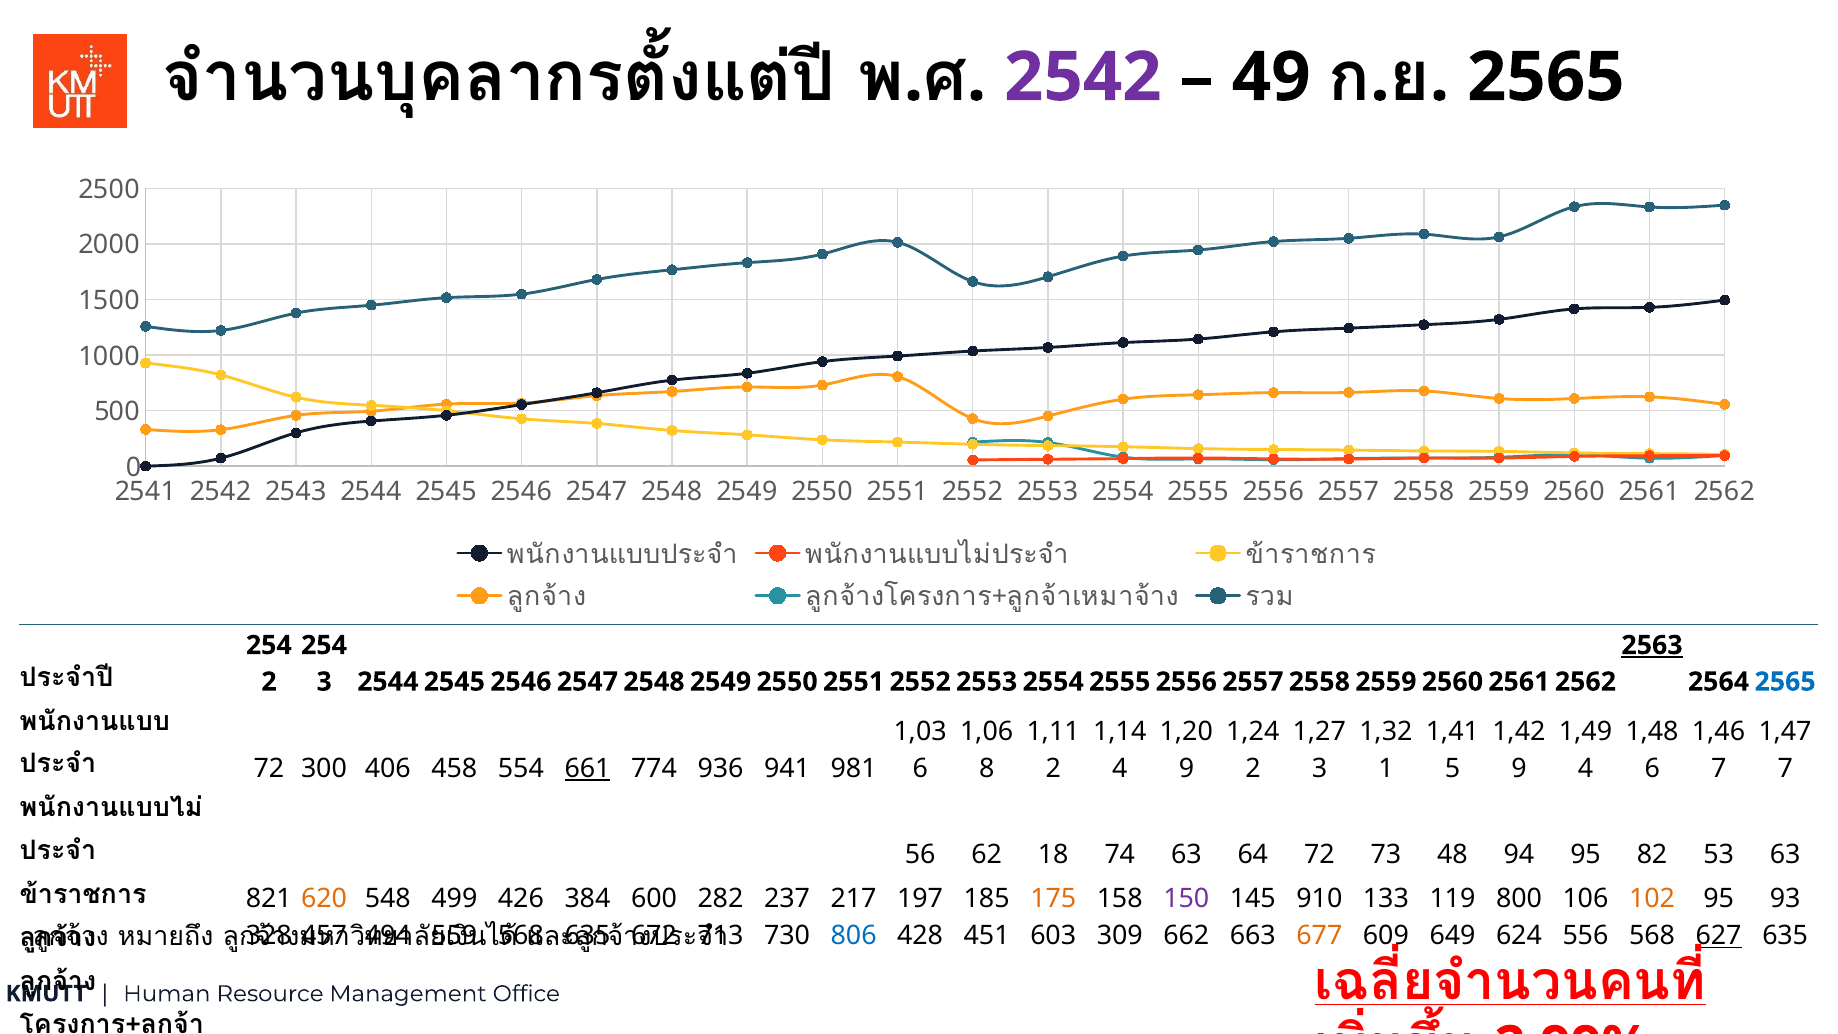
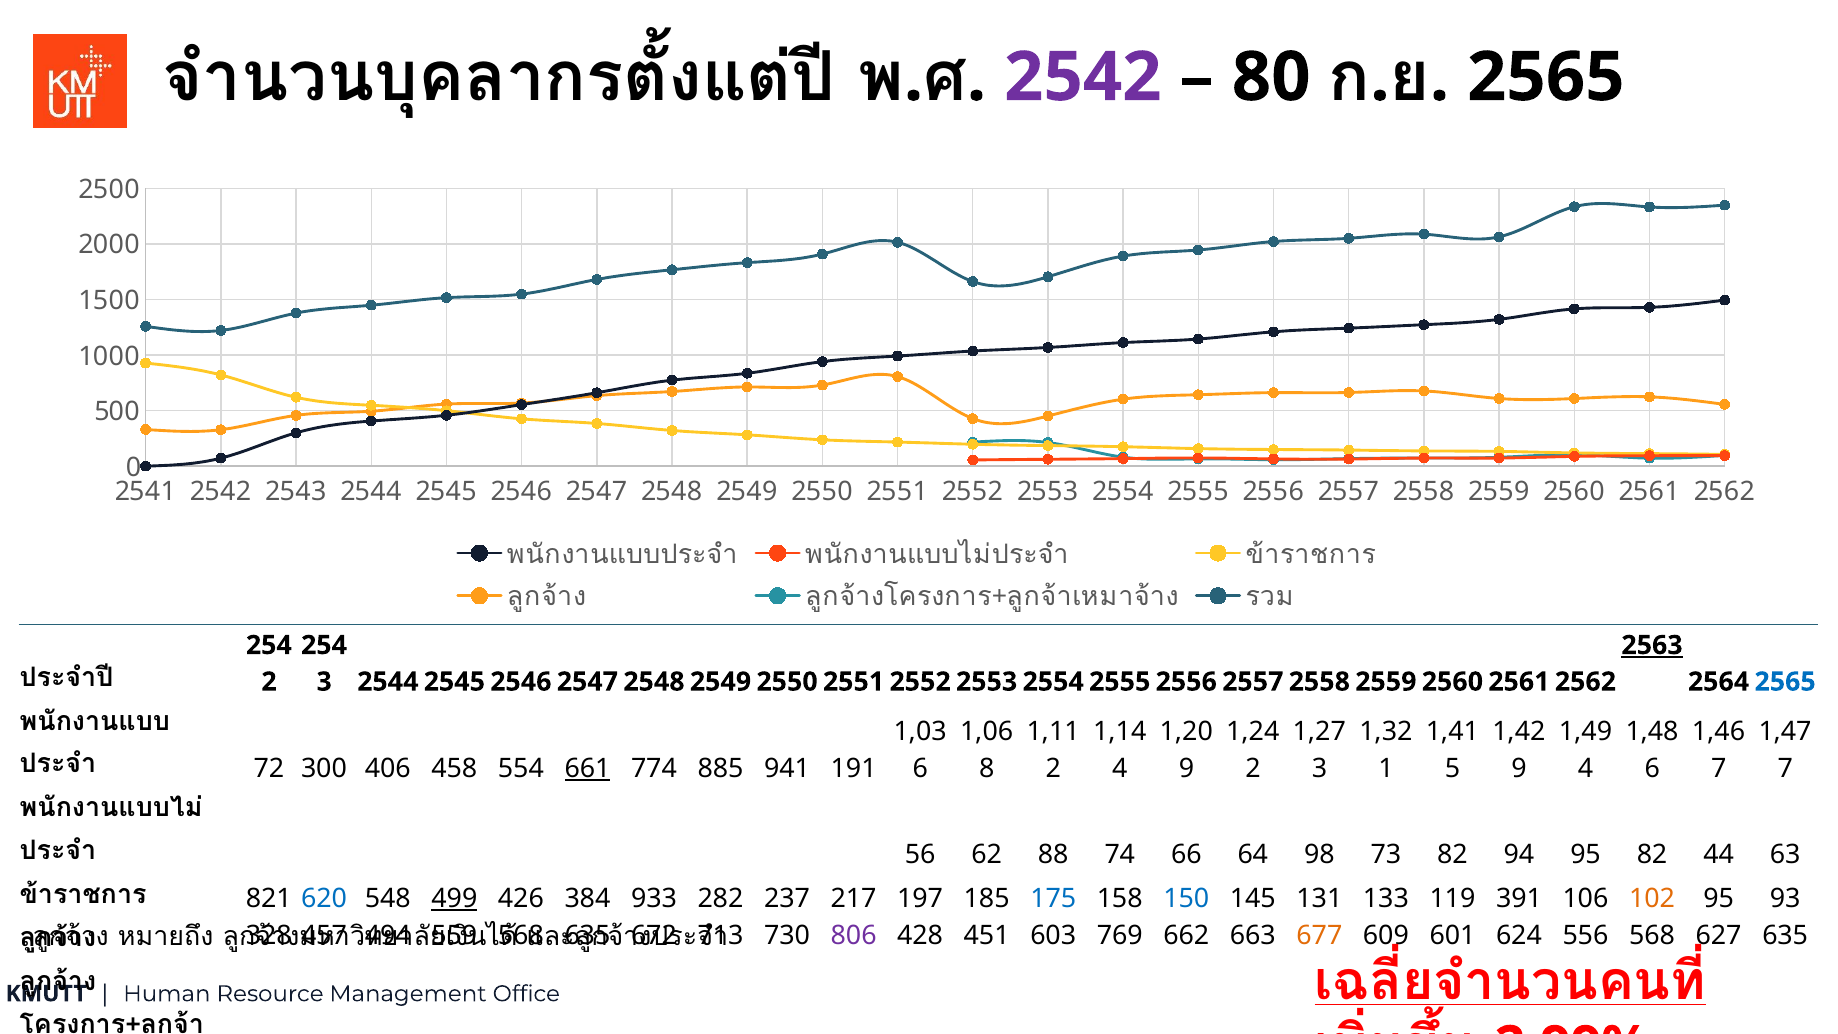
49 at (1271, 77): 49 -> 80
936: 936 -> 885
941 981: 981 -> 191
18: 18 -> 88
74 63: 63 -> 66
64 72: 72 -> 98
73 48: 48 -> 82
53: 53 -> 44
620 colour: orange -> blue
499 underline: none -> present
600: 600 -> 933
175 colour: orange -> blue
150 colour: purple -> blue
910: 910 -> 131
800: 800 -> 391
806 colour: blue -> purple
309: 309 -> 769
649: 649 -> 601
627 underline: present -> none
